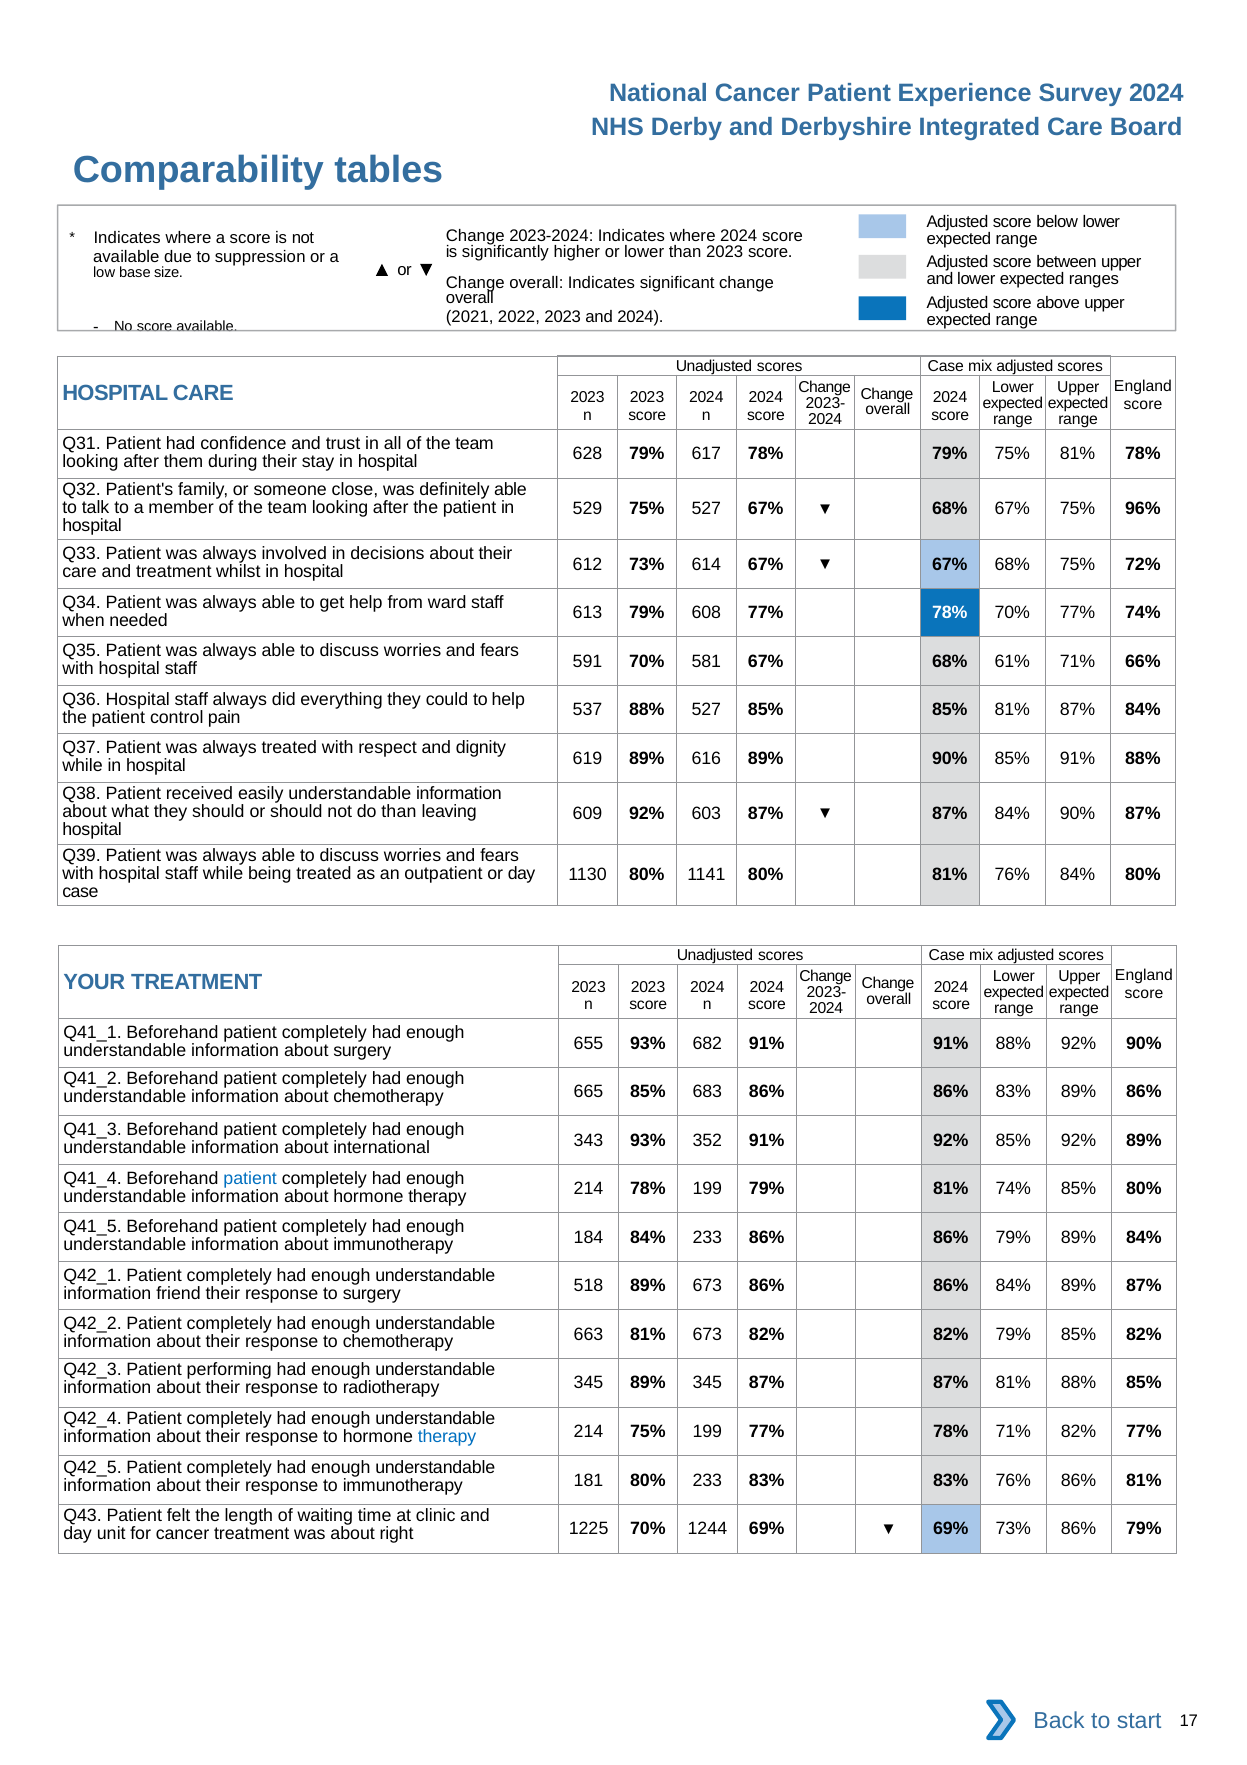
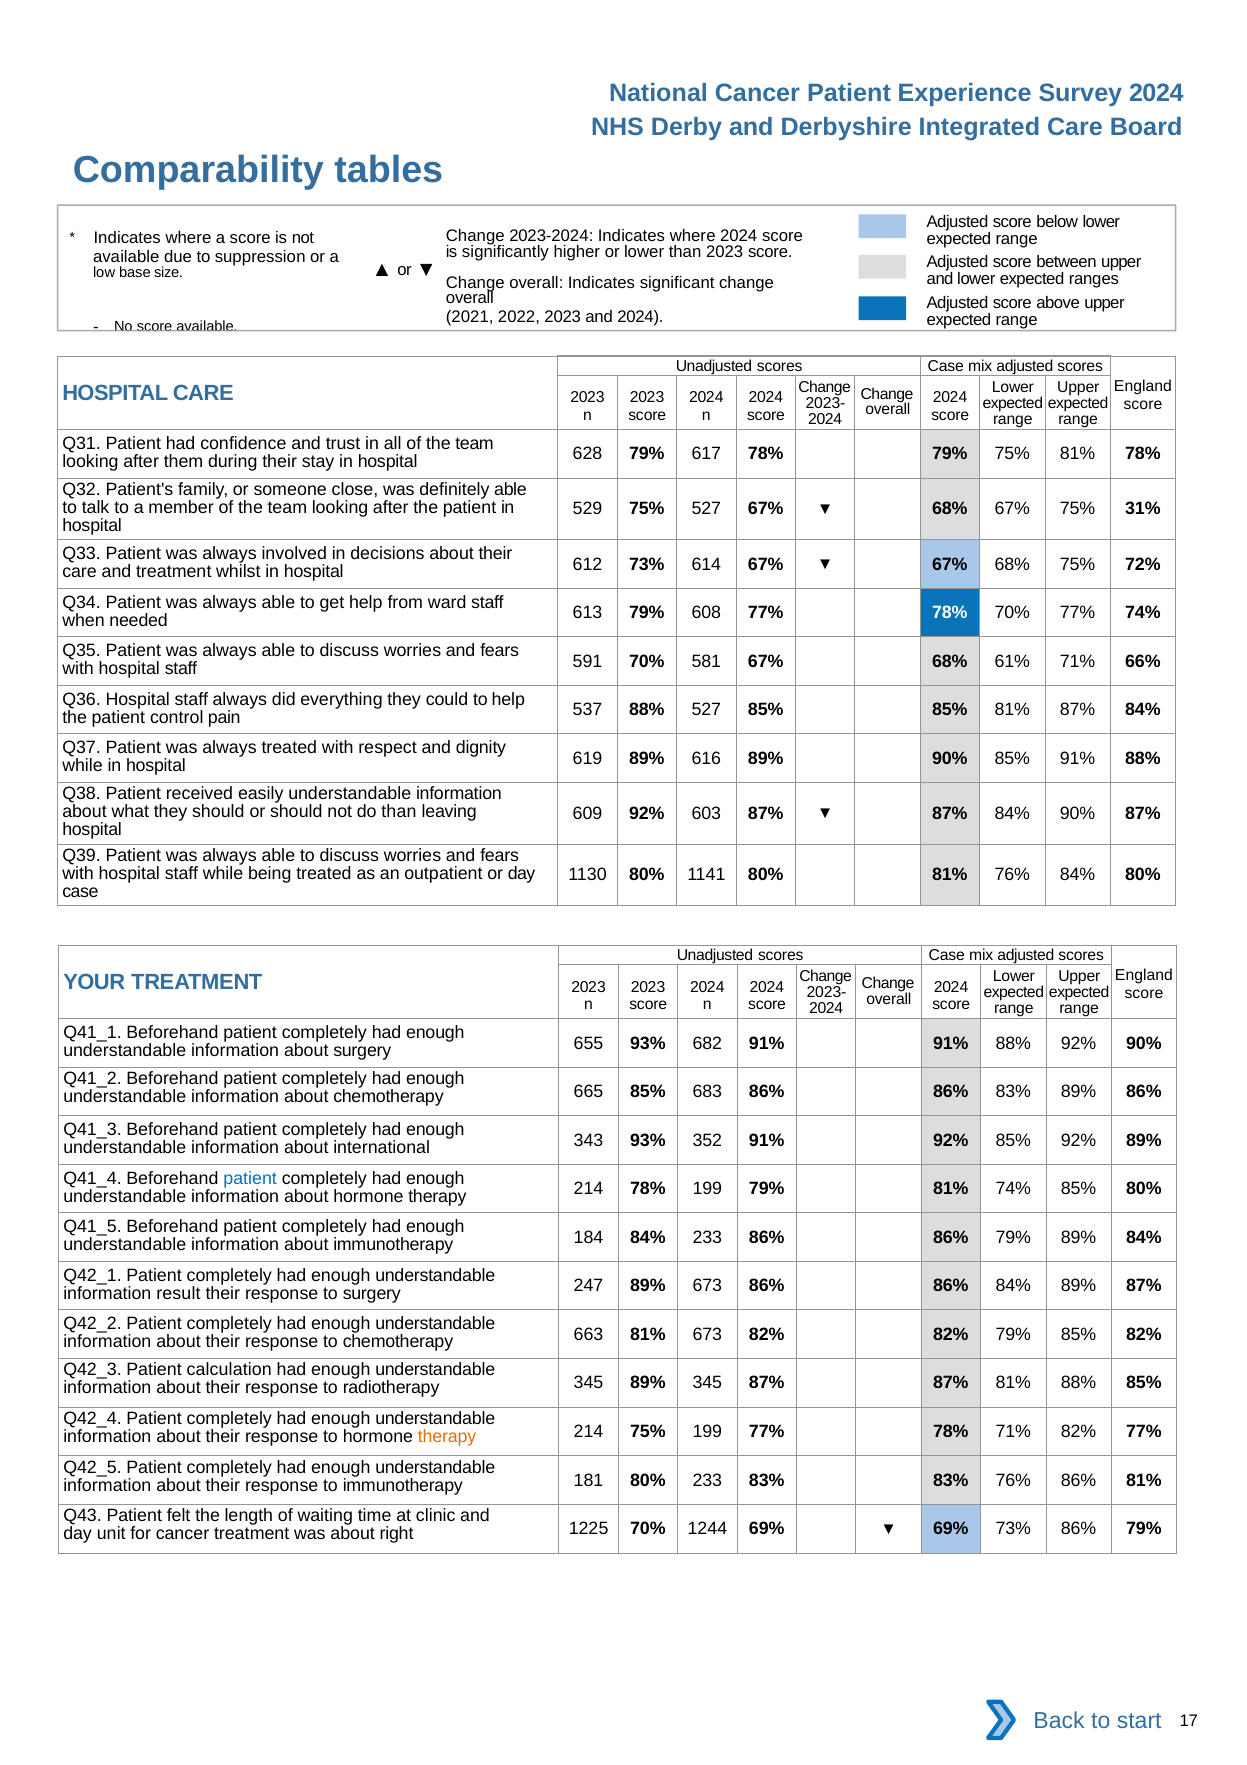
96%: 96% -> 31%
friend: friend -> result
518: 518 -> 247
performing: performing -> calculation
therapy at (447, 1436) colour: blue -> orange
